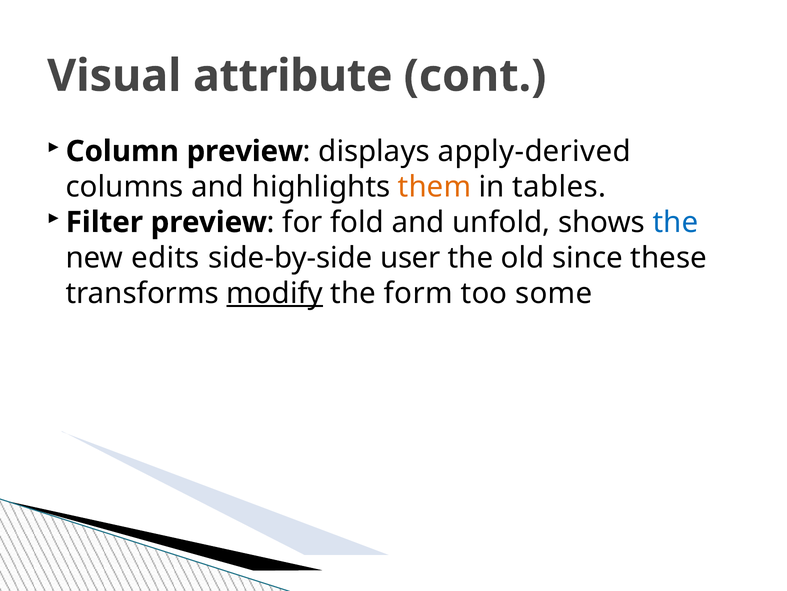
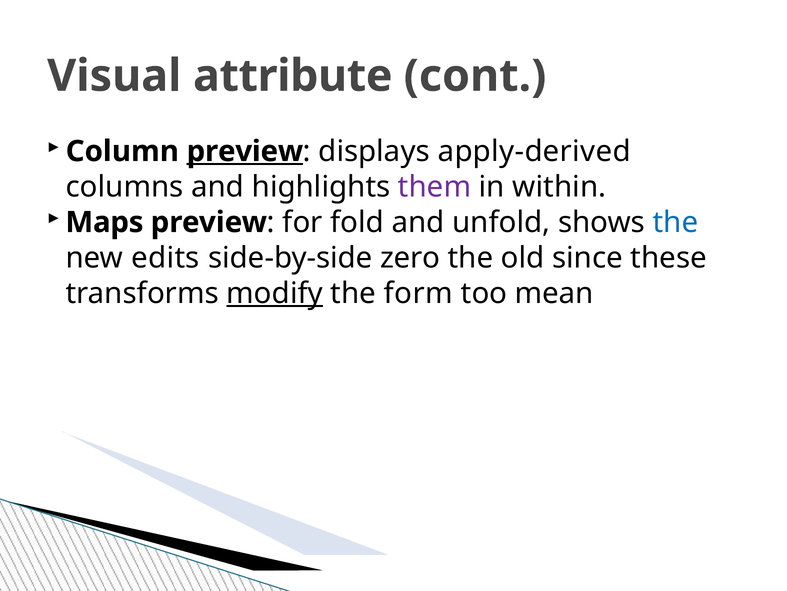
preview at (245, 151) underline: none -> present
them colour: orange -> purple
tables: tables -> within
Filter: Filter -> Maps
user: user -> zero
some: some -> mean
